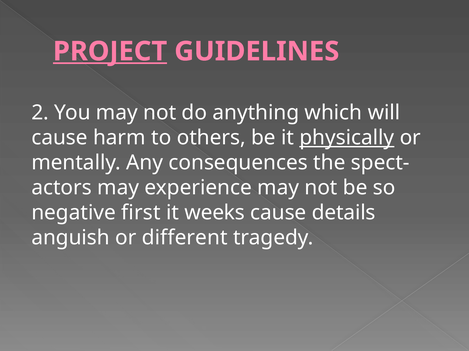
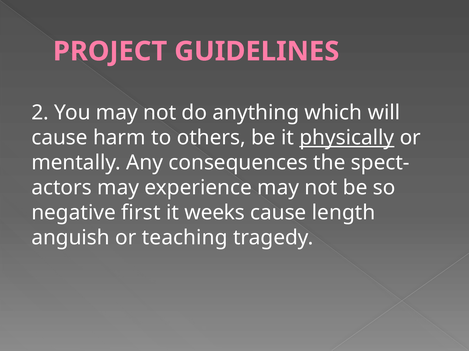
PROJECT underline: present -> none
details: details -> length
different: different -> teaching
